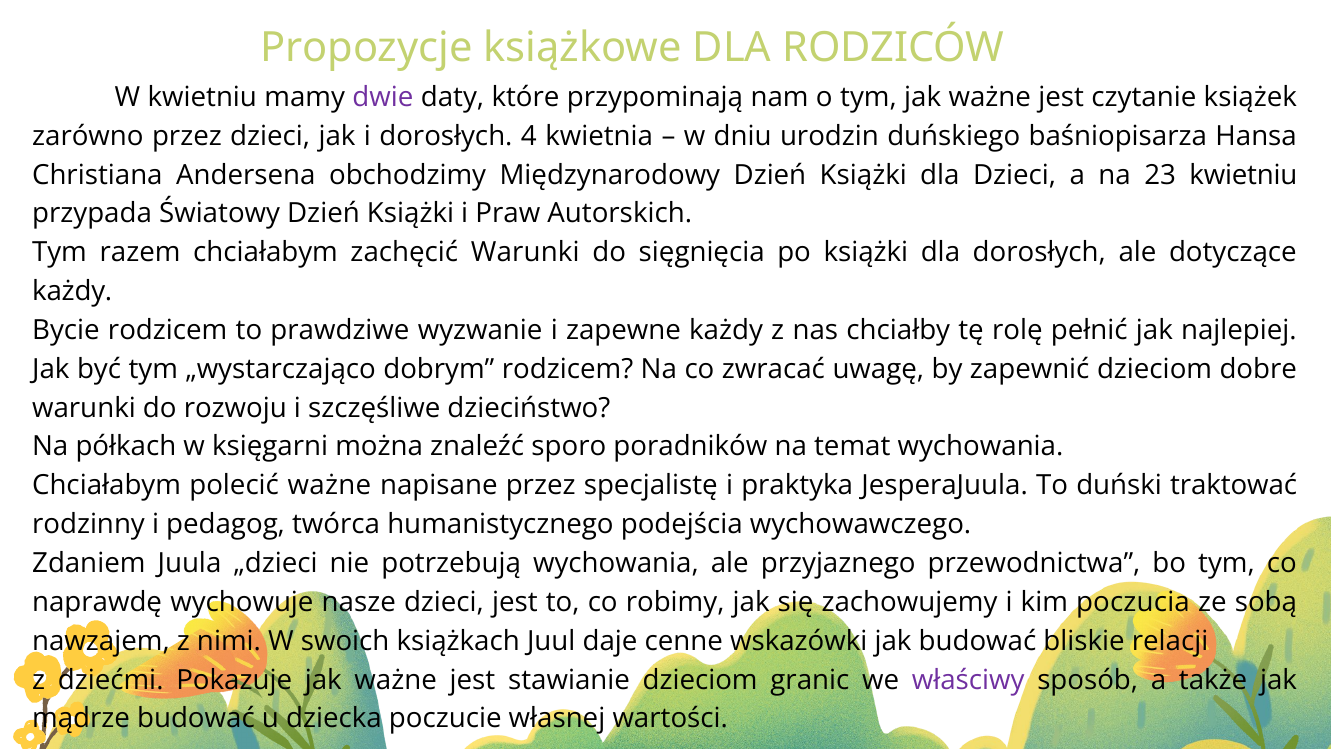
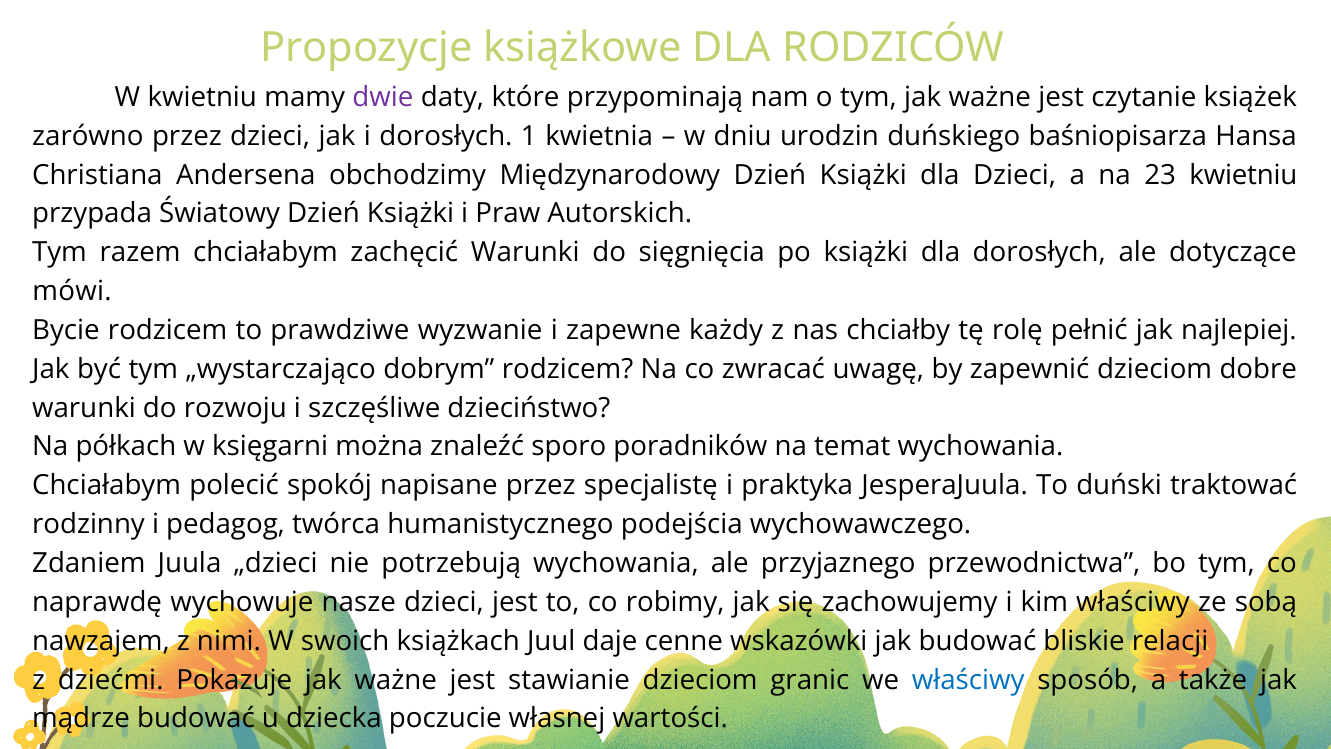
4: 4 -> 1
każdy at (72, 291): każdy -> mówi
polecić ważne: ważne -> spokój
kim poczucia: poczucia -> właściwy
właściwy at (968, 680) colour: purple -> blue
